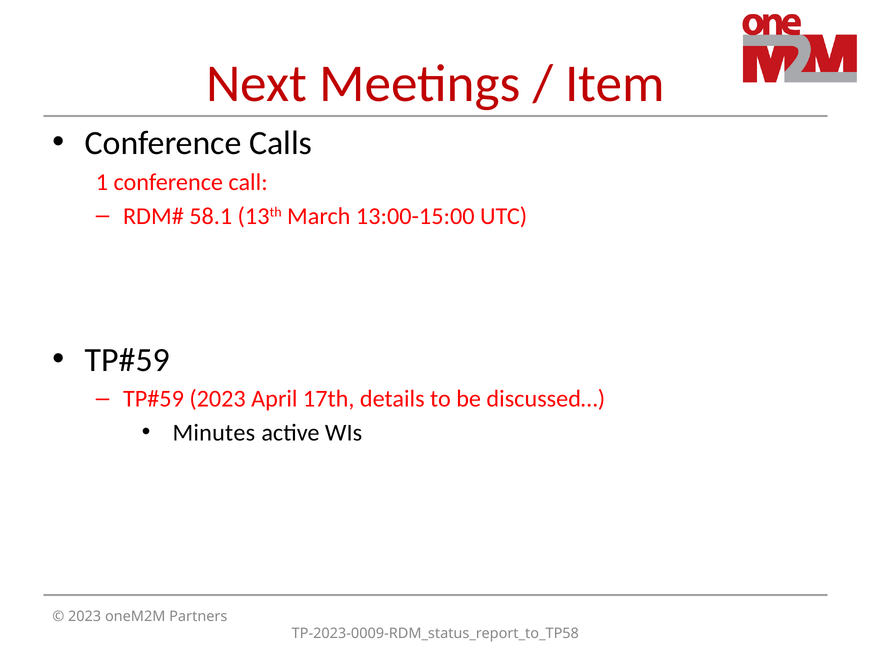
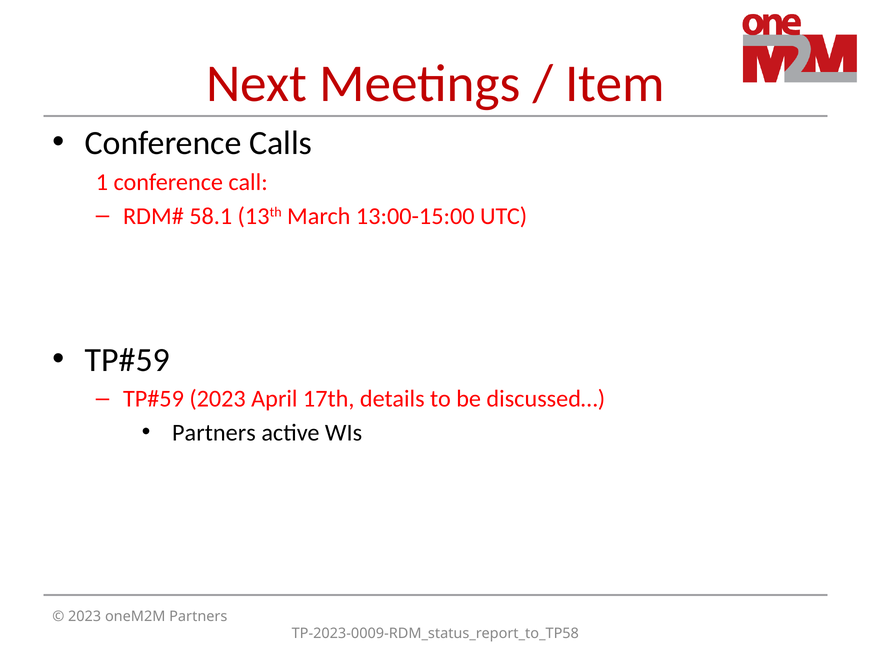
Minutes at (214, 433): Minutes -> Partners
